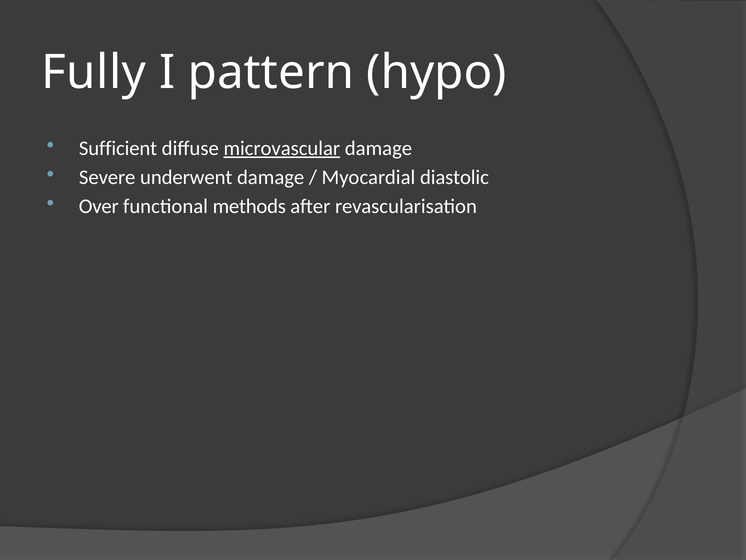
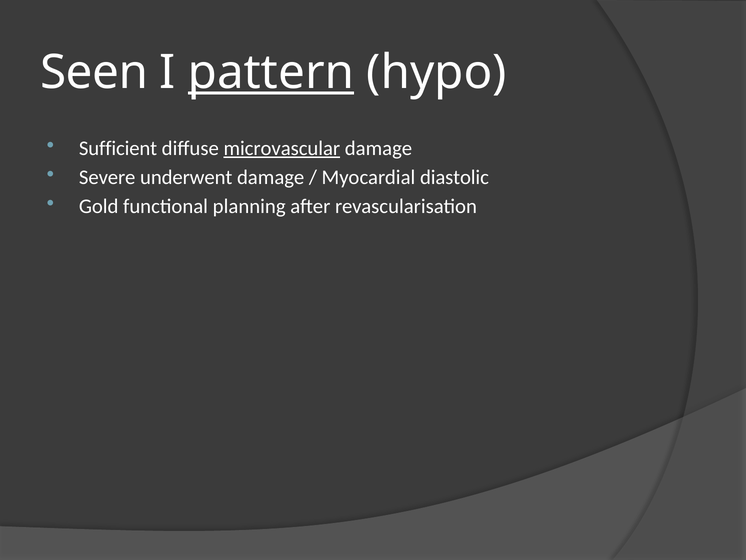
Fully: Fully -> Seen
pattern underline: none -> present
Over: Over -> Gold
methods: methods -> planning
